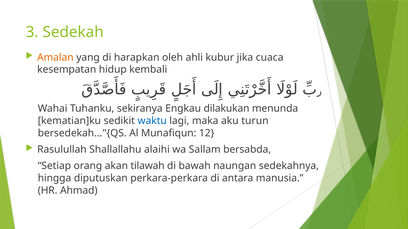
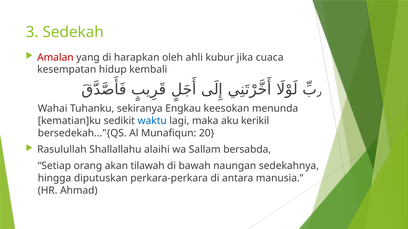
Amalan colour: orange -> red
dilakukan: dilakukan -> keesokan
turun: turun -> kerikil
12: 12 -> 20
